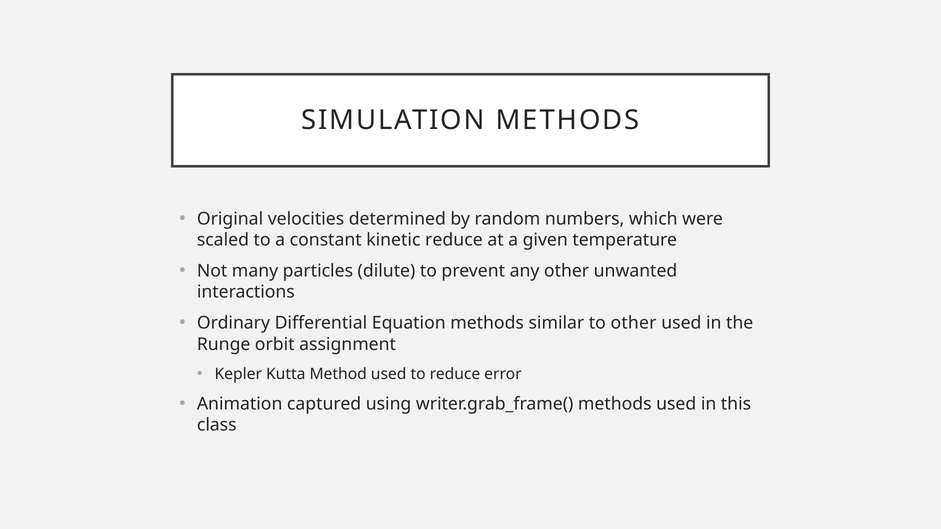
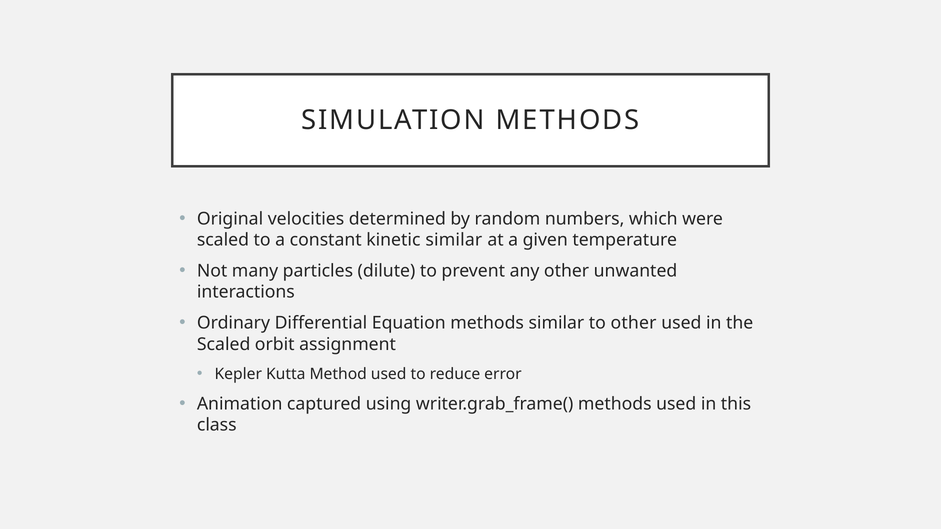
kinetic reduce: reduce -> similar
Runge at (224, 344): Runge -> Scaled
